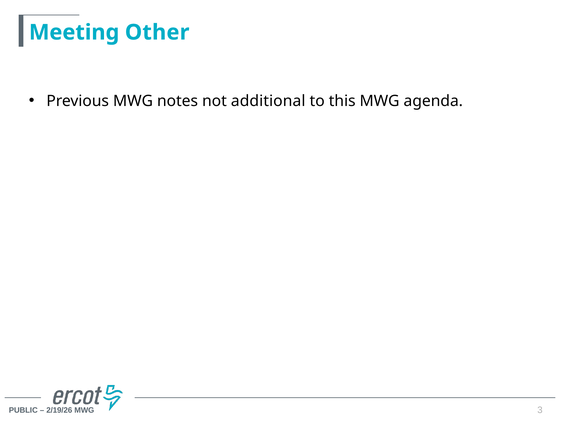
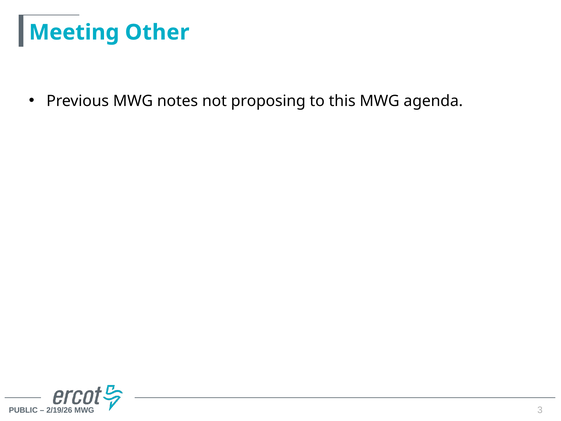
additional: additional -> proposing
